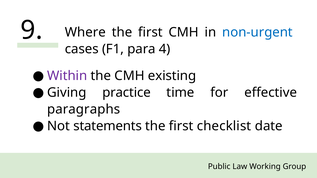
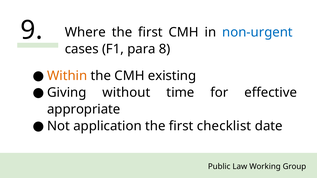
4: 4 -> 8
Within colour: purple -> orange
practice: practice -> without
paragraphs: paragraphs -> appropriate
statements: statements -> application
